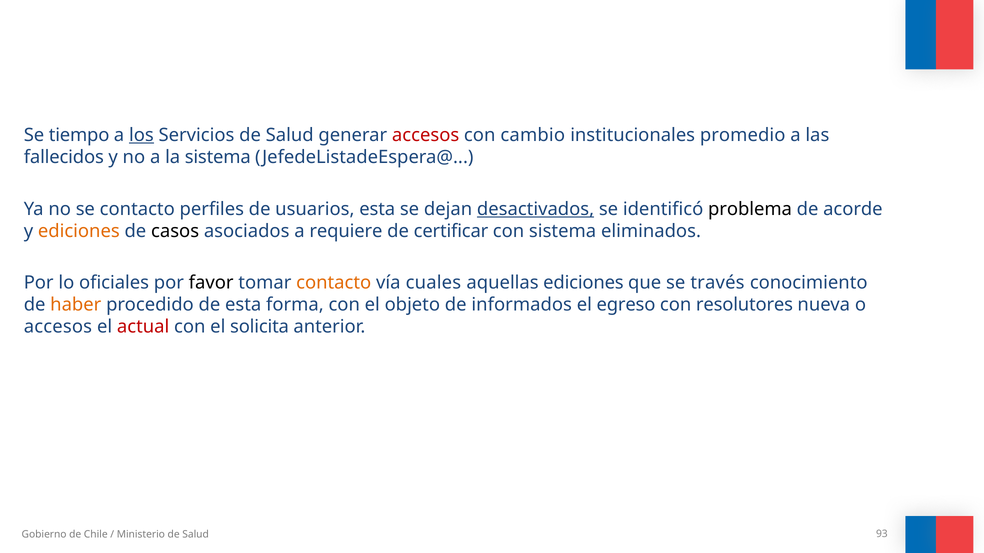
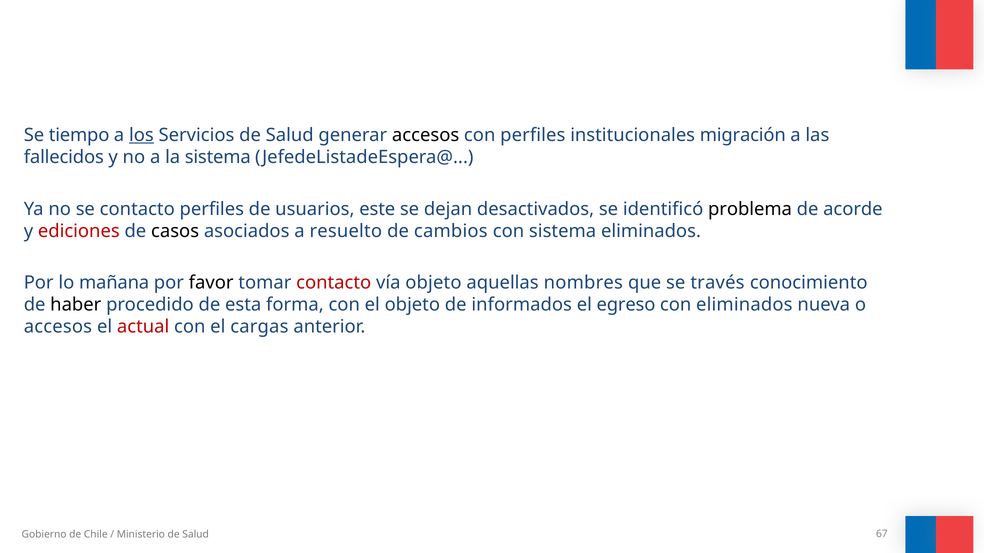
accesos at (426, 135) colour: red -> black
con cambio: cambio -> perfiles
promedio: promedio -> migración
usuarios esta: esta -> este
desactivados underline: present -> none
ediciones at (79, 231) colour: orange -> red
requiere: requiere -> resuelto
certificar: certificar -> cambios
oficiales: oficiales -> mañana
contacto at (334, 283) colour: orange -> red
vía cuales: cuales -> objeto
aquellas ediciones: ediciones -> nombres
haber colour: orange -> black
con resolutores: resolutores -> eliminados
solicita: solicita -> cargas
93: 93 -> 67
